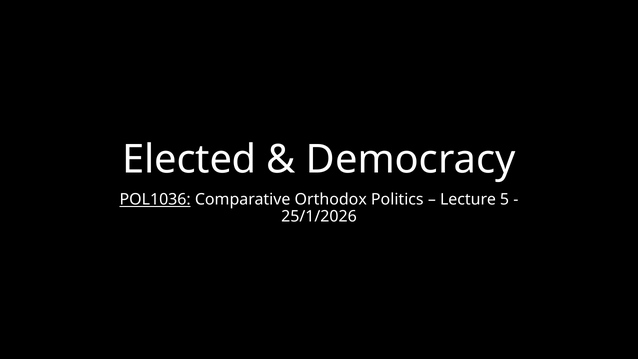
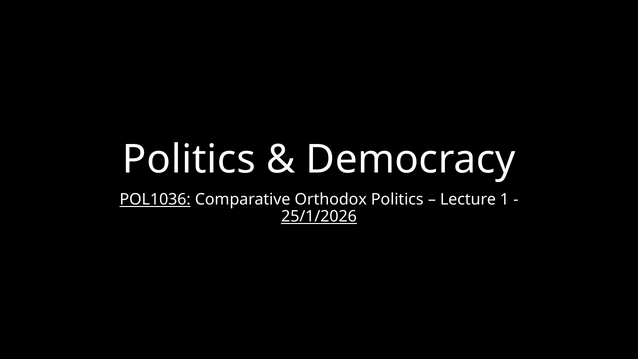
Elected at (189, 159): Elected -> Politics
5: 5 -> 1
25/1/2026 underline: none -> present
